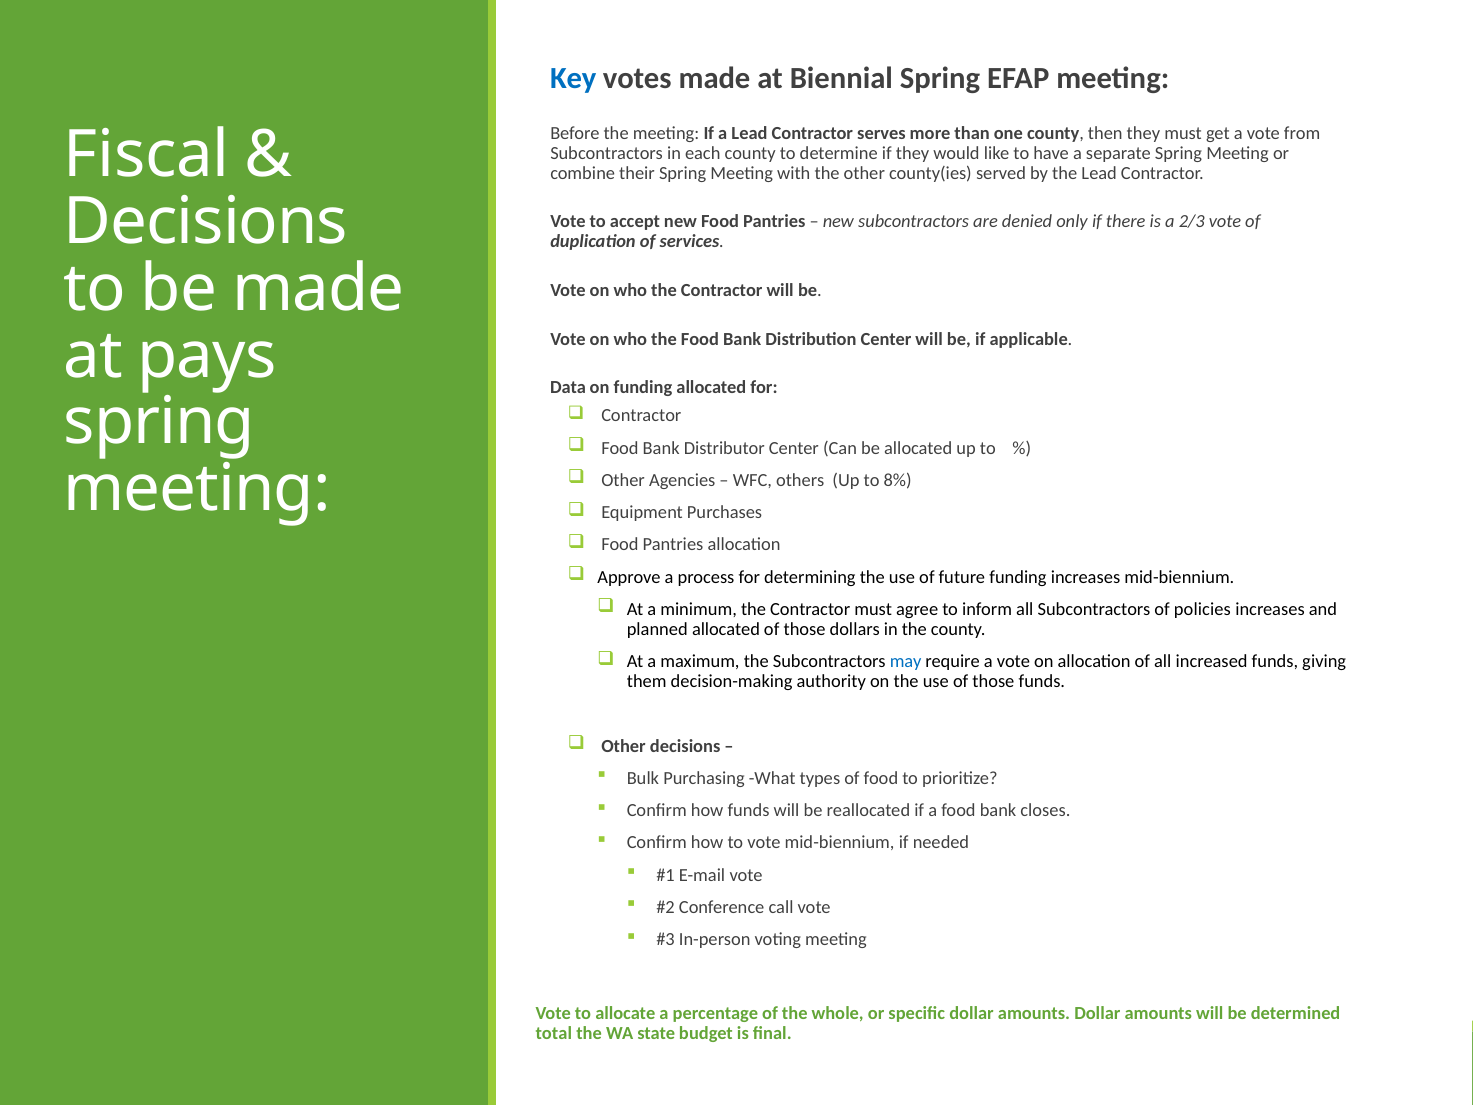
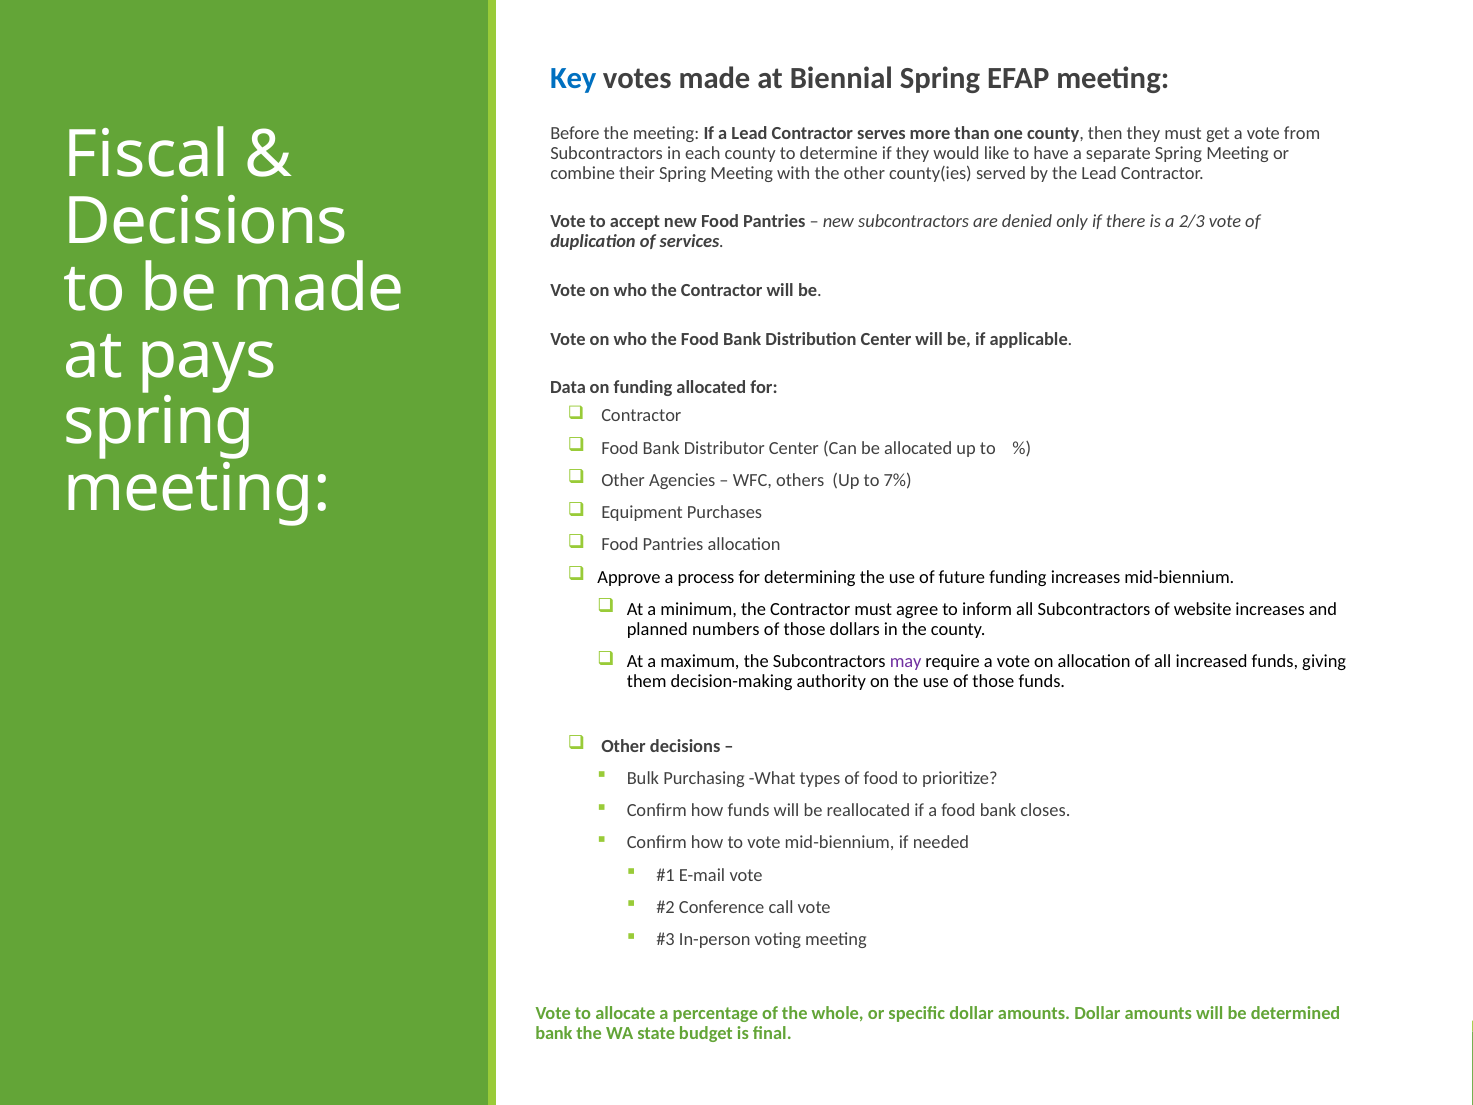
8%: 8% -> 7%
policies: policies -> website
planned allocated: allocated -> numbers
may colour: blue -> purple
total at (554, 1033): total -> bank
